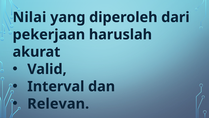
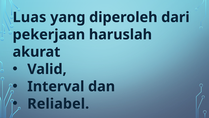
Nilai: Nilai -> Luas
Relevan: Relevan -> Reliabel
